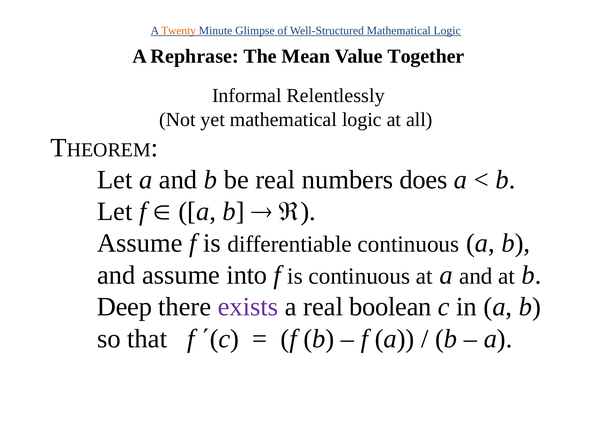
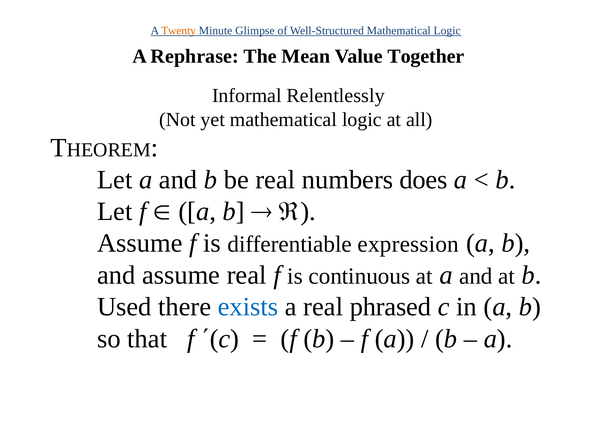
differentiable continuous: continuous -> expression
assume into: into -> real
Deep: Deep -> Used
exists colour: purple -> blue
boolean: boolean -> phrased
